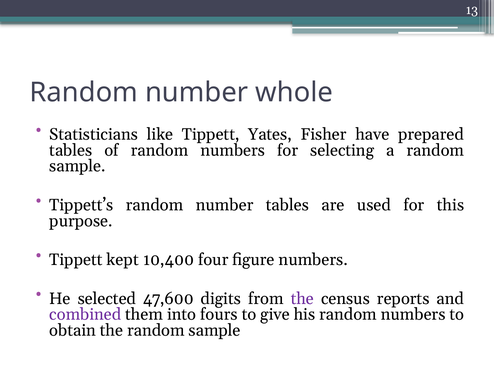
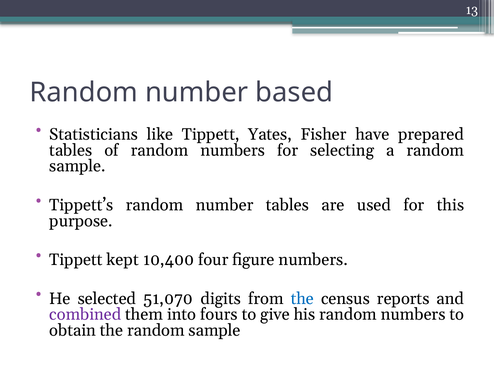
whole: whole -> based
47,600: 47,600 -> 51,070
the at (302, 298) colour: purple -> blue
